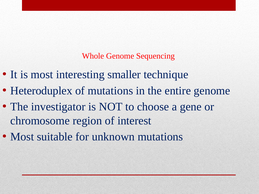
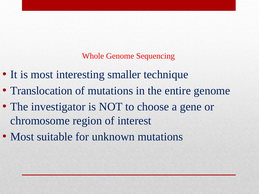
Heteroduplex: Heteroduplex -> Translocation
